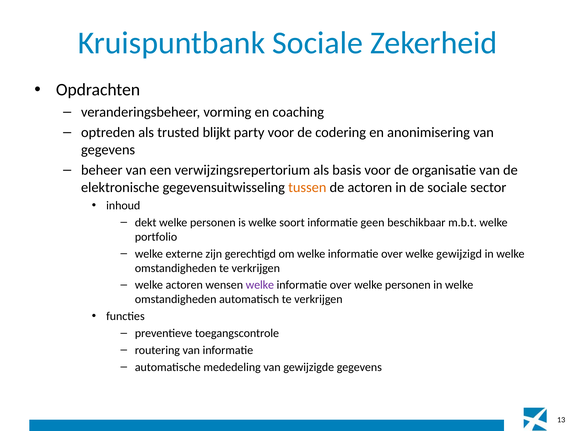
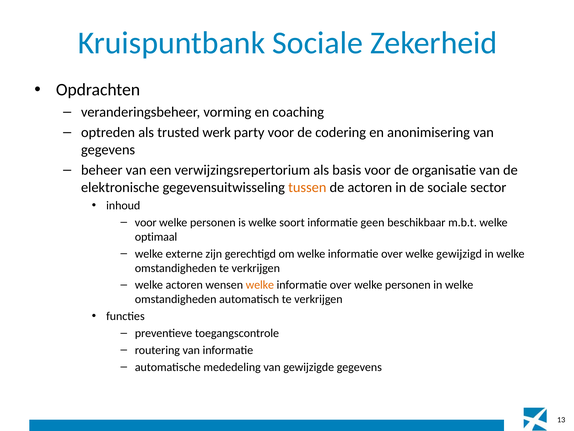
blijkt: blijkt -> werk
dekt at (146, 222): dekt -> voor
portfolio: portfolio -> optimaal
welke at (260, 285) colour: purple -> orange
